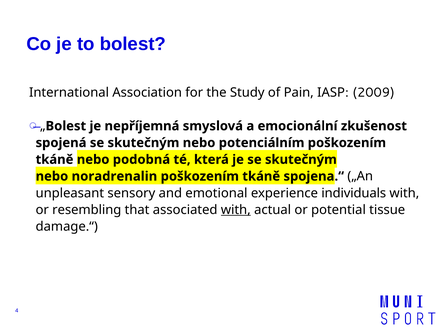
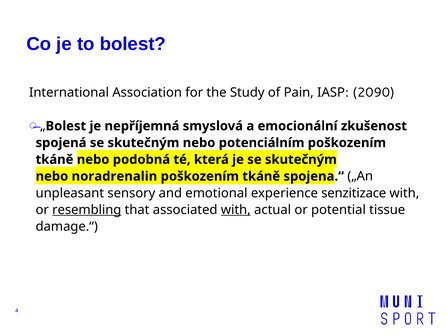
2009: 2009 -> 2090
individuals: individuals -> senzitizace
resembling underline: none -> present
